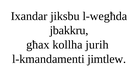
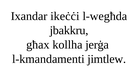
jiksbu: jiksbu -> ikeċċi
jurih: jurih -> jerġa
